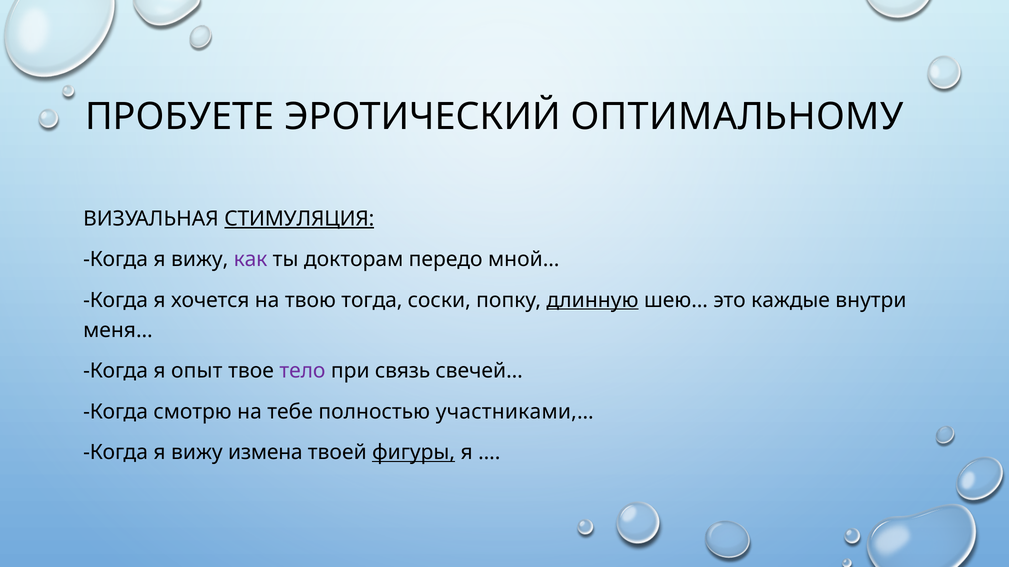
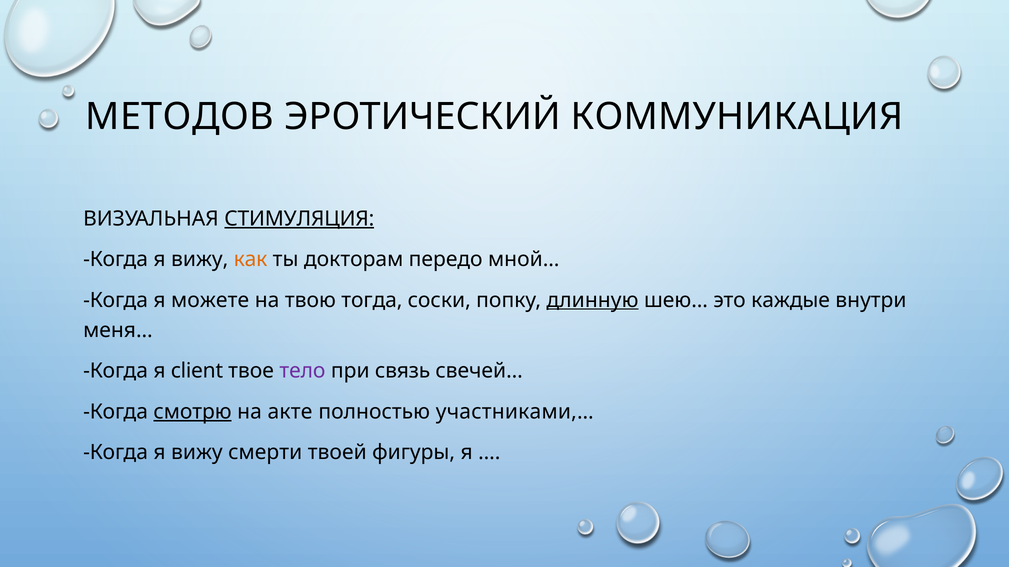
ПРОБУЕТЕ: ПРОБУЕТЕ -> МЕТОДОВ
ОПТИМАЛЬНОМУ: ОПТИМАЛЬНОМУ -> КОММУНИКАЦИЯ
как colour: purple -> orange
хочется: хочется -> можете
опыт: опыт -> client
смотрю underline: none -> present
тебе: тебе -> акте
измена: измена -> смерти
фигуры underline: present -> none
